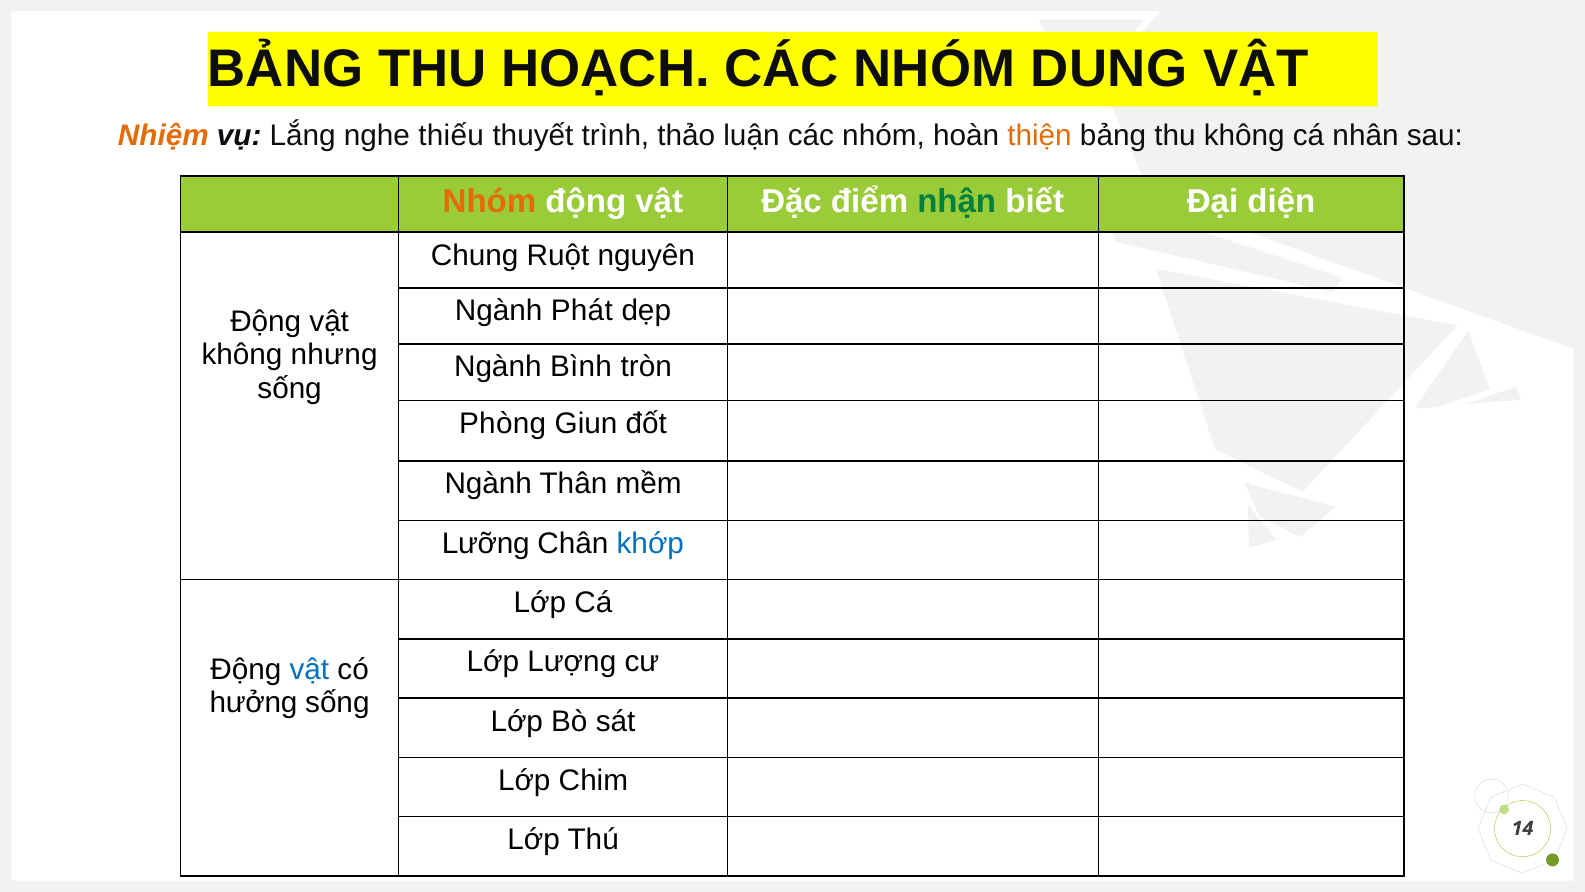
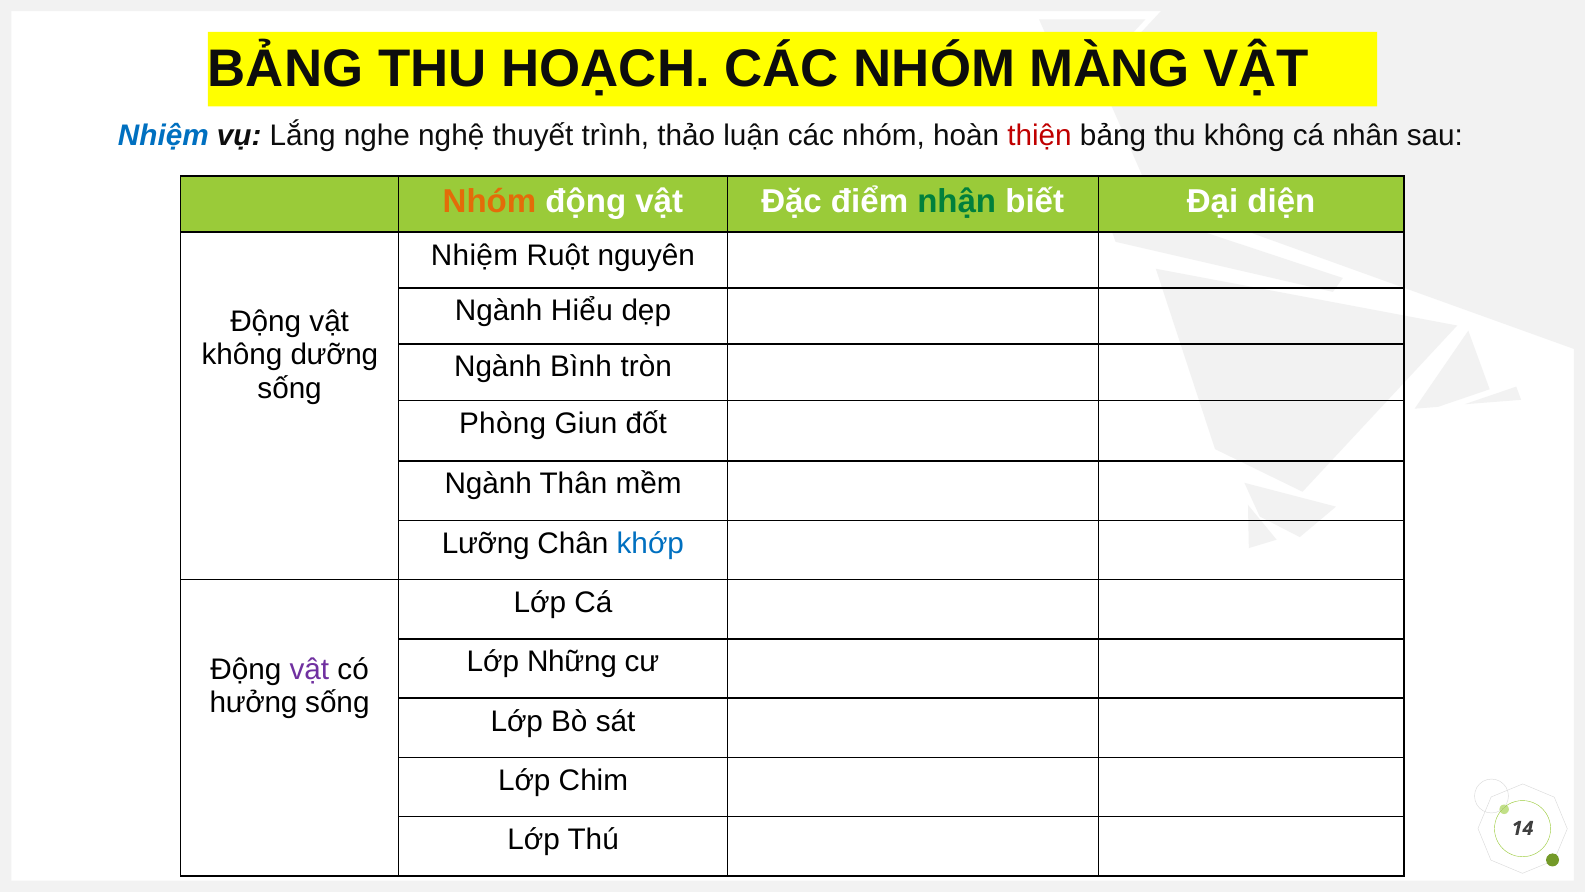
DUNG: DUNG -> MÀNG
Nhiệm at (163, 136) colour: orange -> blue
thiếu: thiếu -> nghệ
thiện colour: orange -> red
Chung at (475, 255): Chung -> Nhiệm
Phát: Phát -> Hiểu
nhưng: nhưng -> dưỡng
Lượng: Lượng -> Những
vật at (309, 669) colour: blue -> purple
